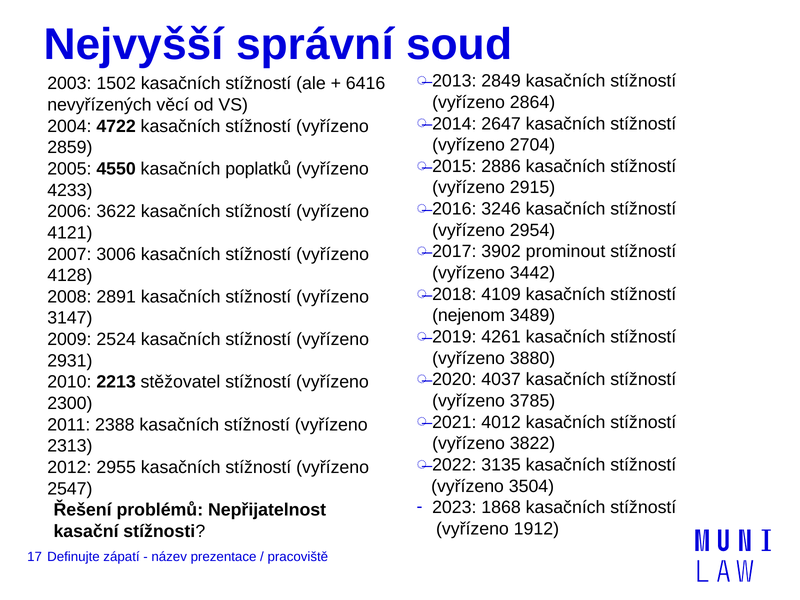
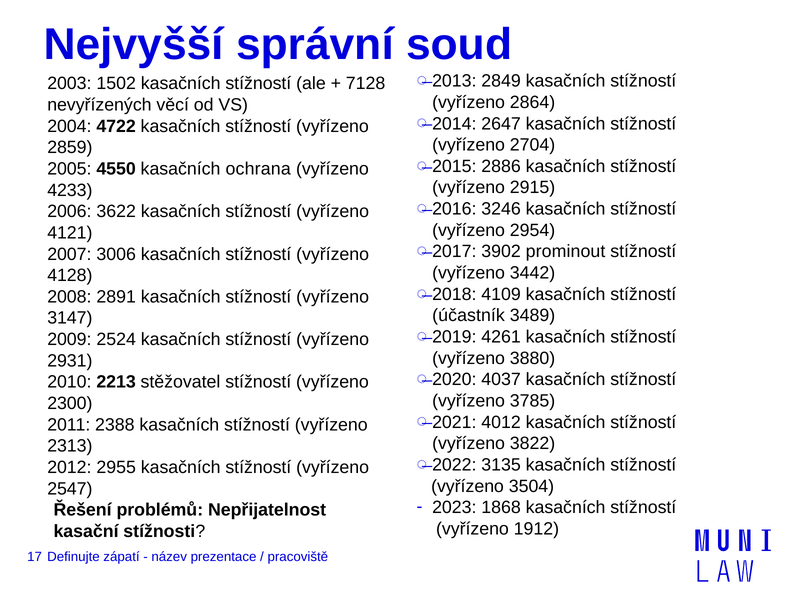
6416: 6416 -> 7128
poplatků: poplatků -> ochrana
nejenom: nejenom -> účastník
